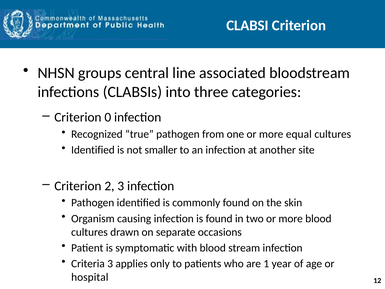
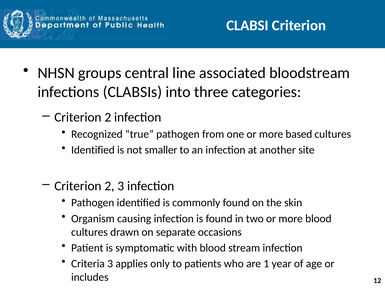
0 at (108, 117): 0 -> 2
equal: equal -> based
hospital: hospital -> includes
